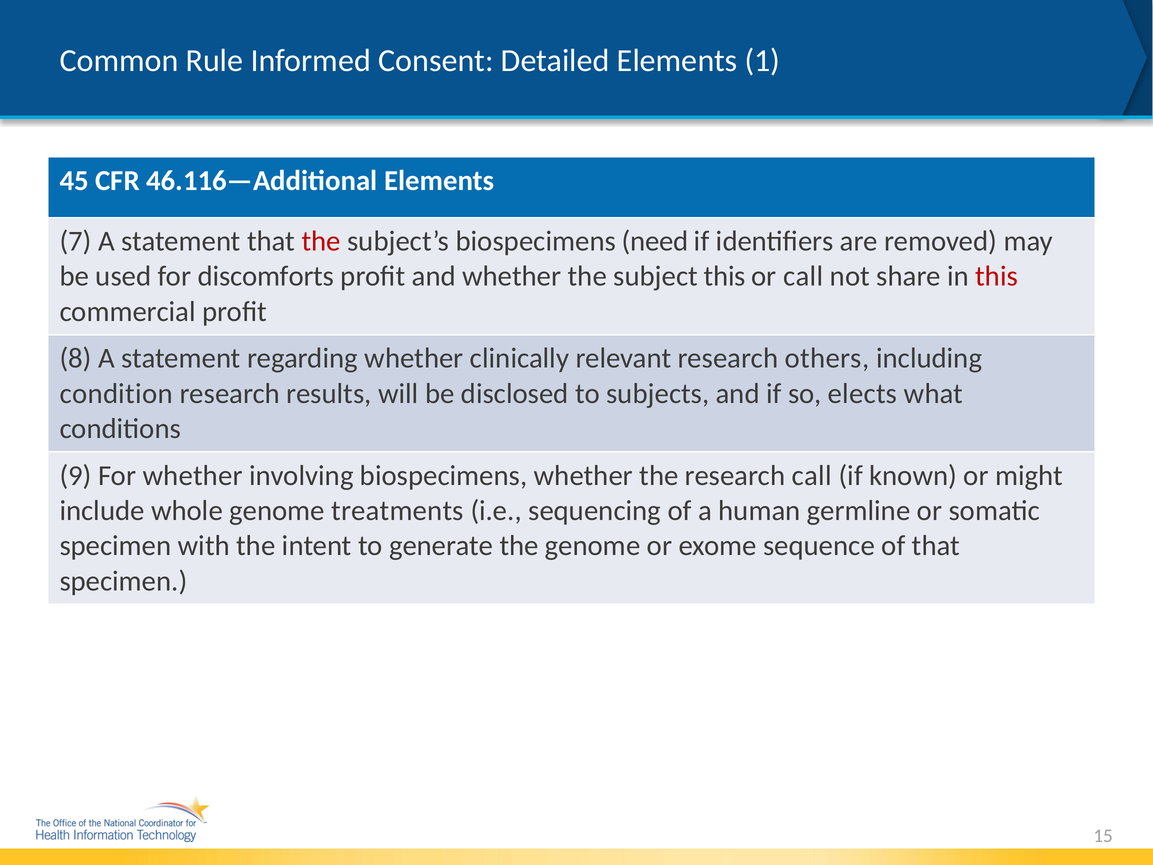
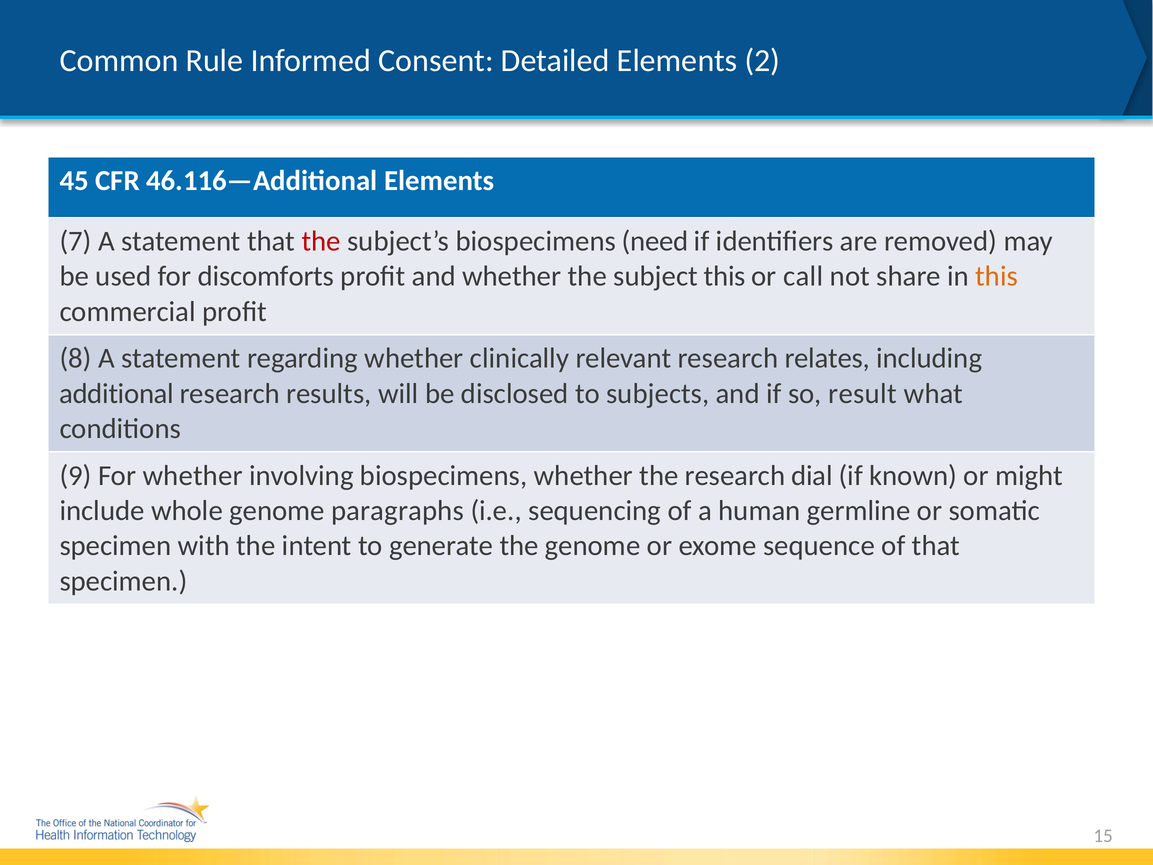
1: 1 -> 2
this at (997, 276) colour: red -> orange
others: others -> relates
condition: condition -> additional
elects: elects -> result
research call: call -> dial
treatments: treatments -> paragraphs
